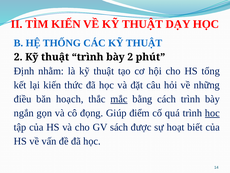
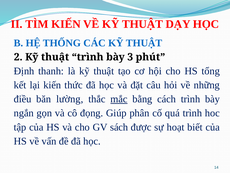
bày 2: 2 -> 3
nhằm: nhằm -> thanh
hoạch: hoạch -> lường
điểm: điểm -> phân
hoc underline: present -> none
